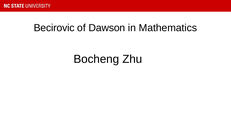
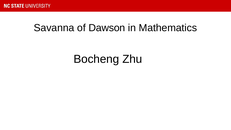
Becirovic: Becirovic -> Savanna
